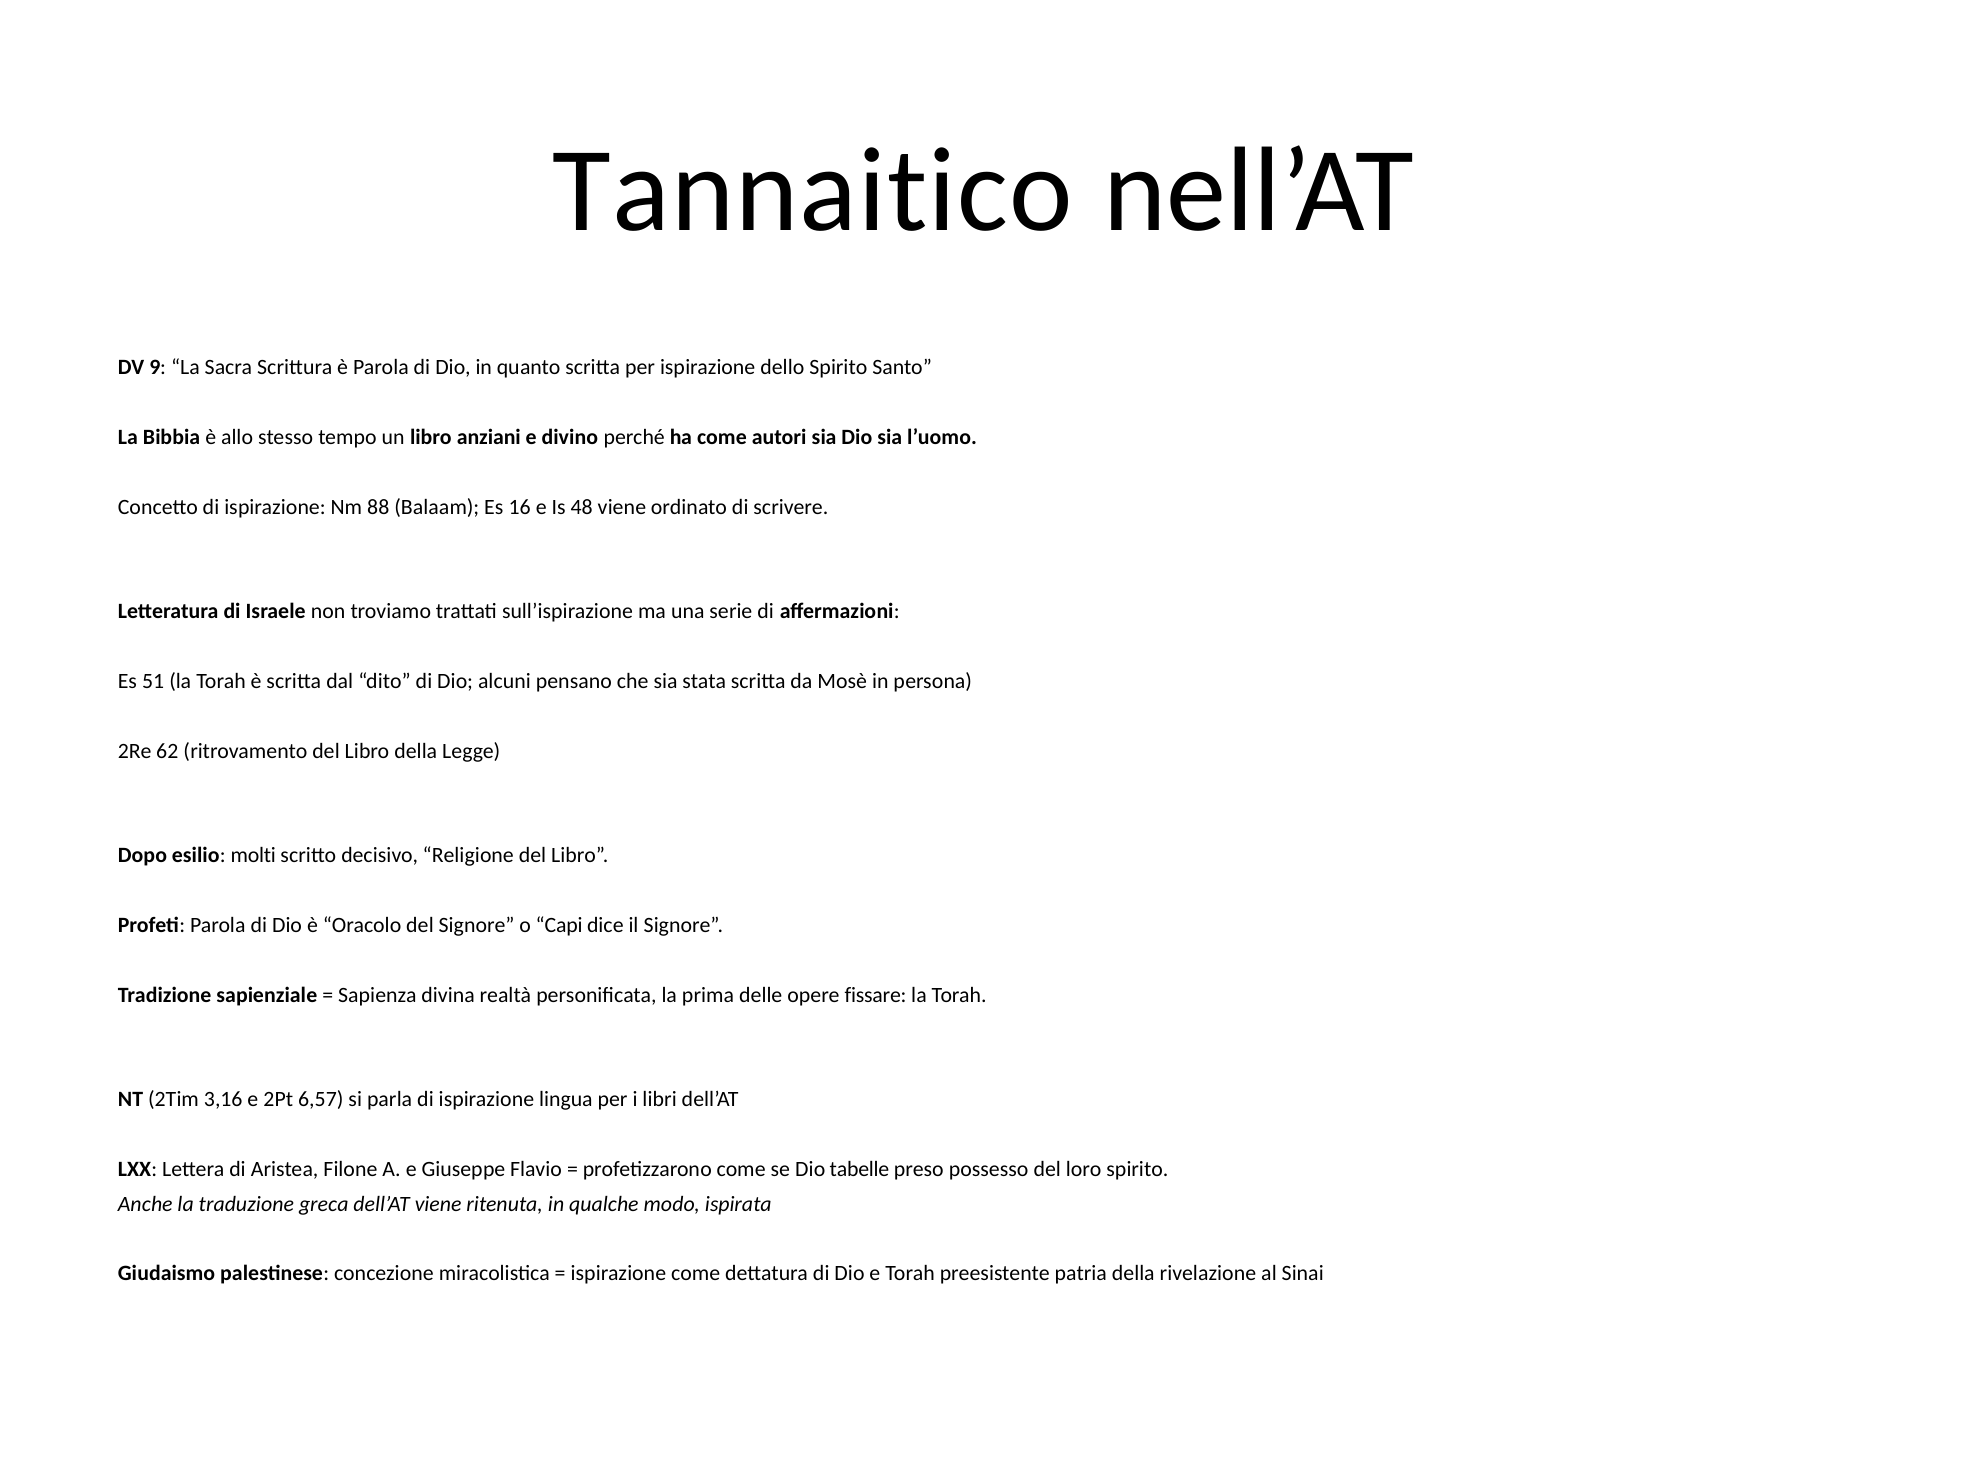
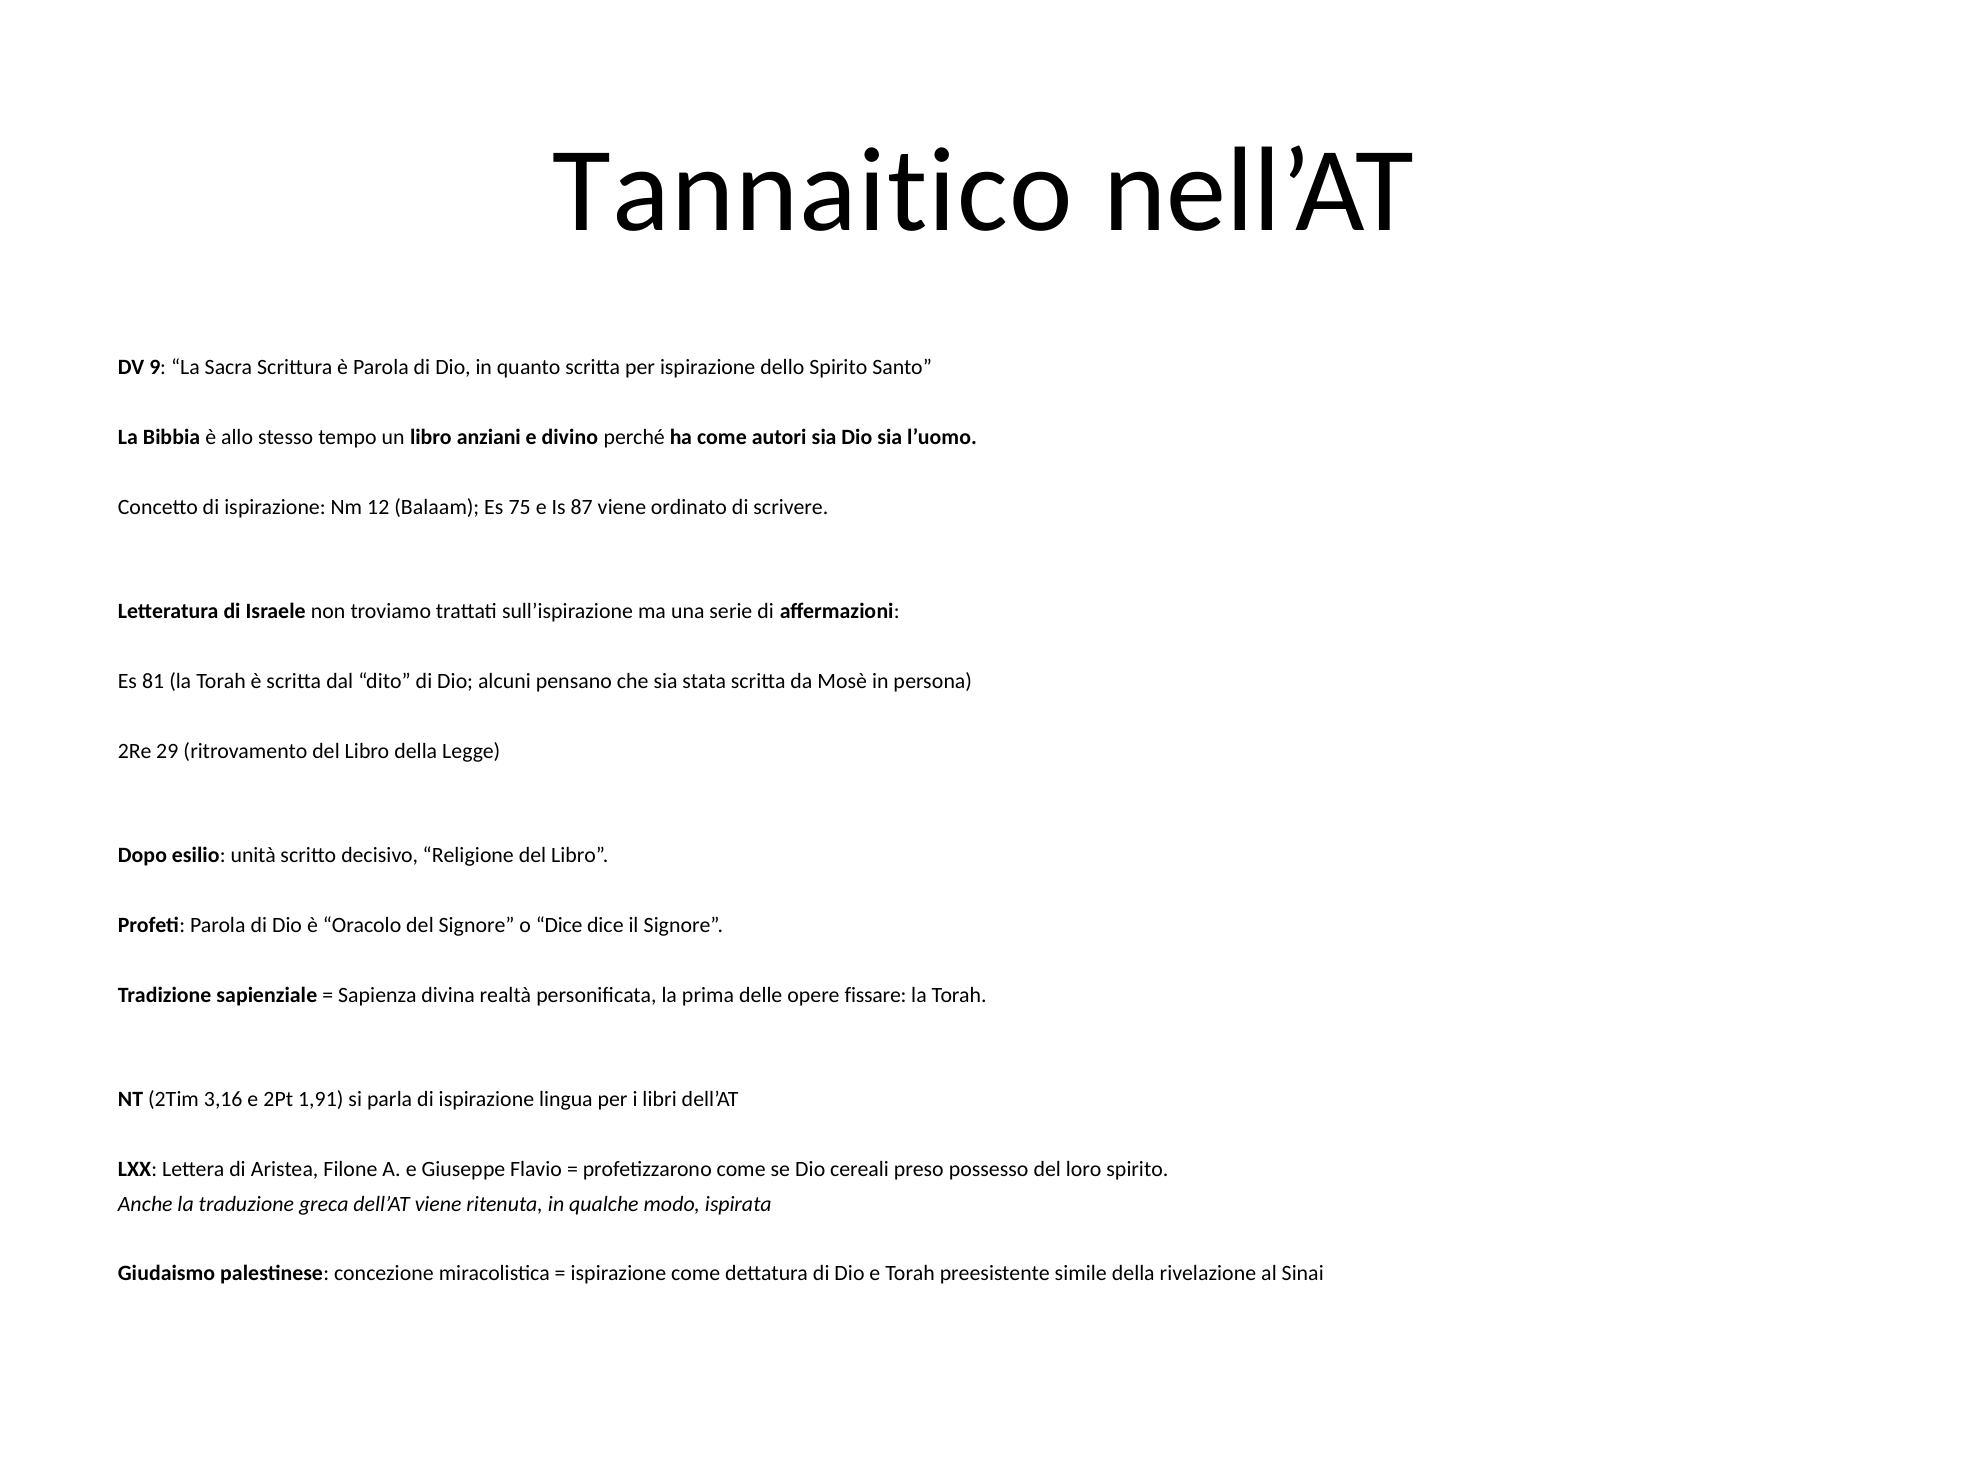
88: 88 -> 12
16: 16 -> 75
48: 48 -> 87
51: 51 -> 81
62: 62 -> 29
molti: molti -> unità
o Capi: Capi -> Dice
6,57: 6,57 -> 1,91
tabelle: tabelle -> cereali
patria: patria -> simile
